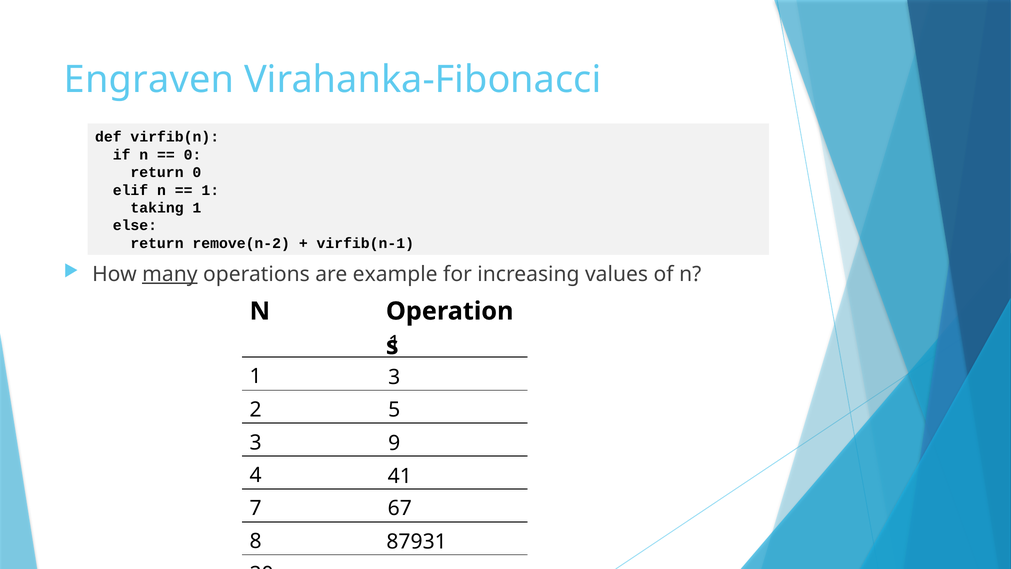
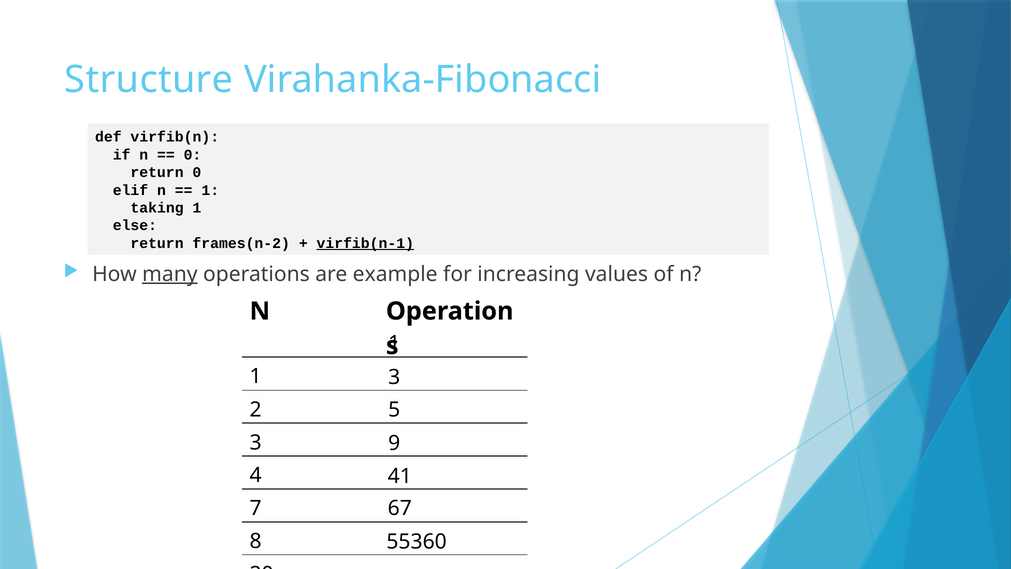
Engraven: Engraven -> Structure
remove(n-2: remove(n-2 -> frames(n-2
virfib(n-1 underline: none -> present
87931: 87931 -> 55360
